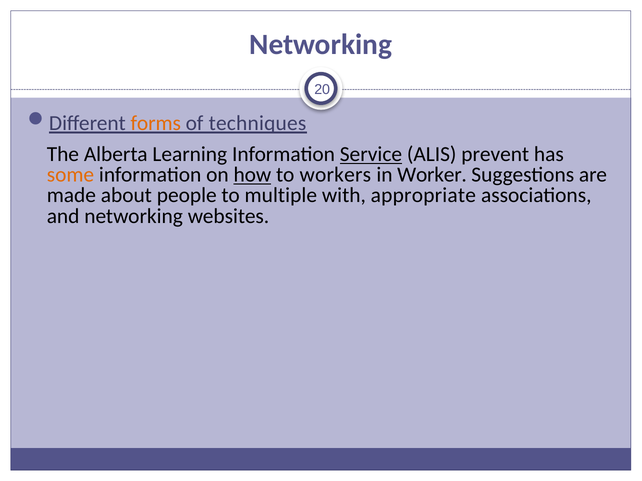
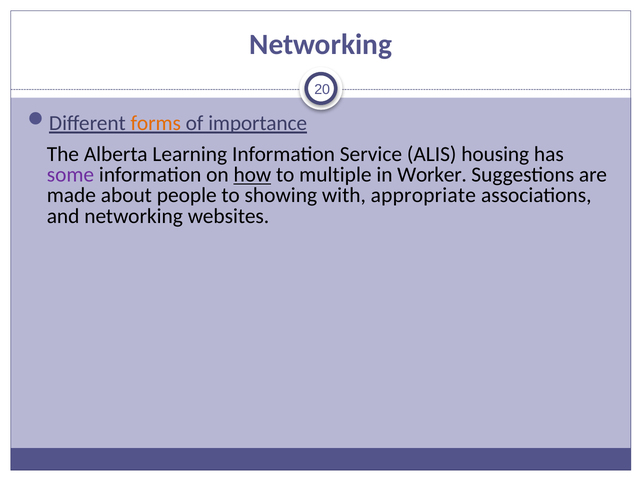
techniques: techniques -> importance
Service underline: present -> none
prevent: prevent -> housing
some colour: orange -> purple
workers: workers -> multiple
multiple: multiple -> showing
